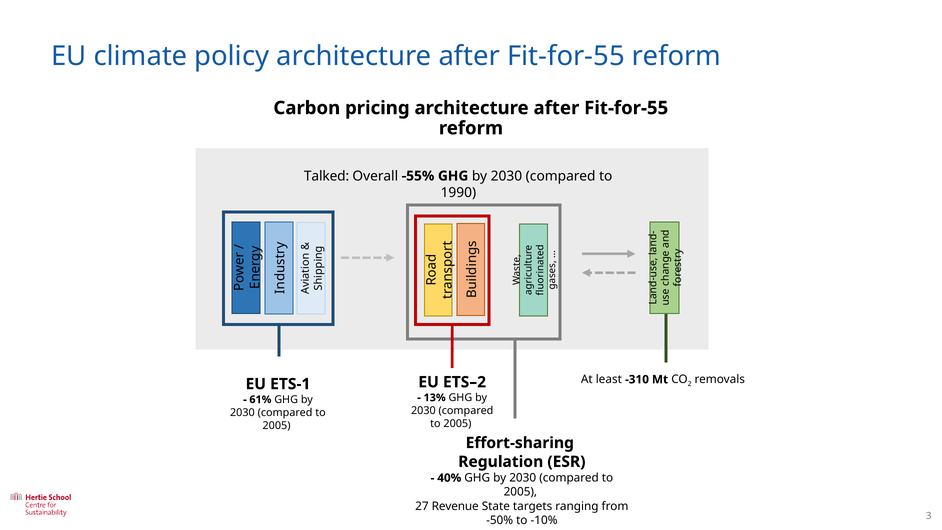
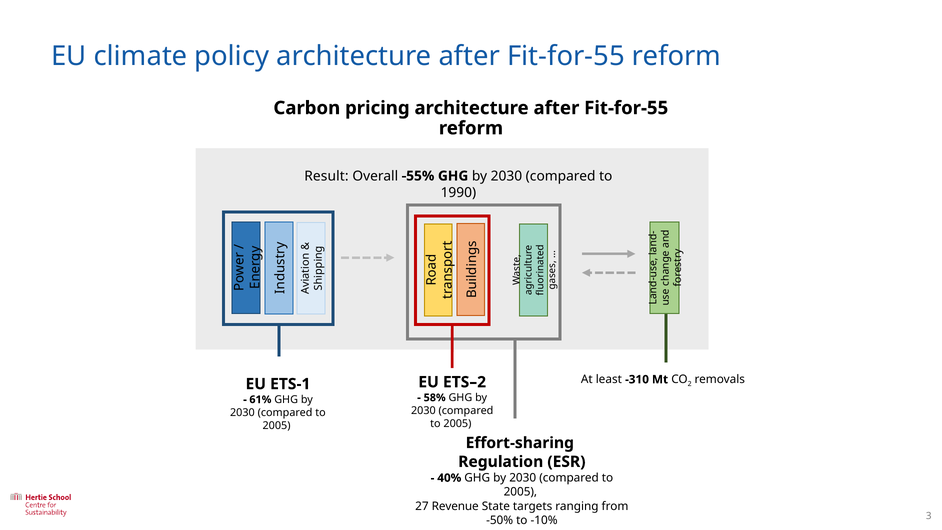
Talked: Talked -> Result
13%: 13% -> 58%
